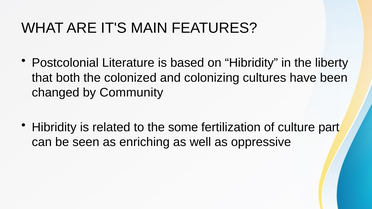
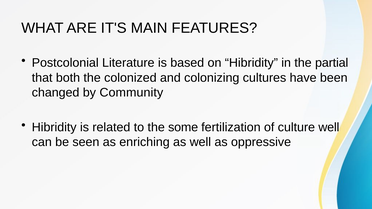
liberty: liberty -> partial
culture part: part -> well
